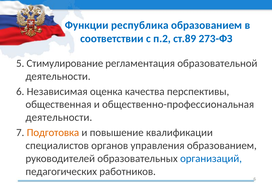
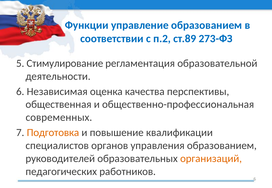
республика: республика -> управление
деятельности at (59, 118): деятельности -> современных
организаций colour: blue -> orange
